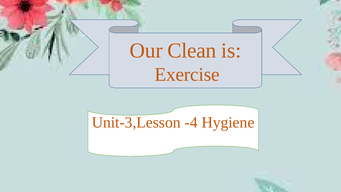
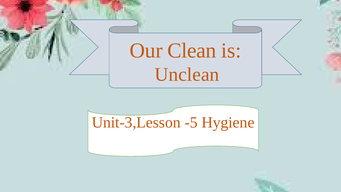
Exercise: Exercise -> Unclean
-4: -4 -> -5
